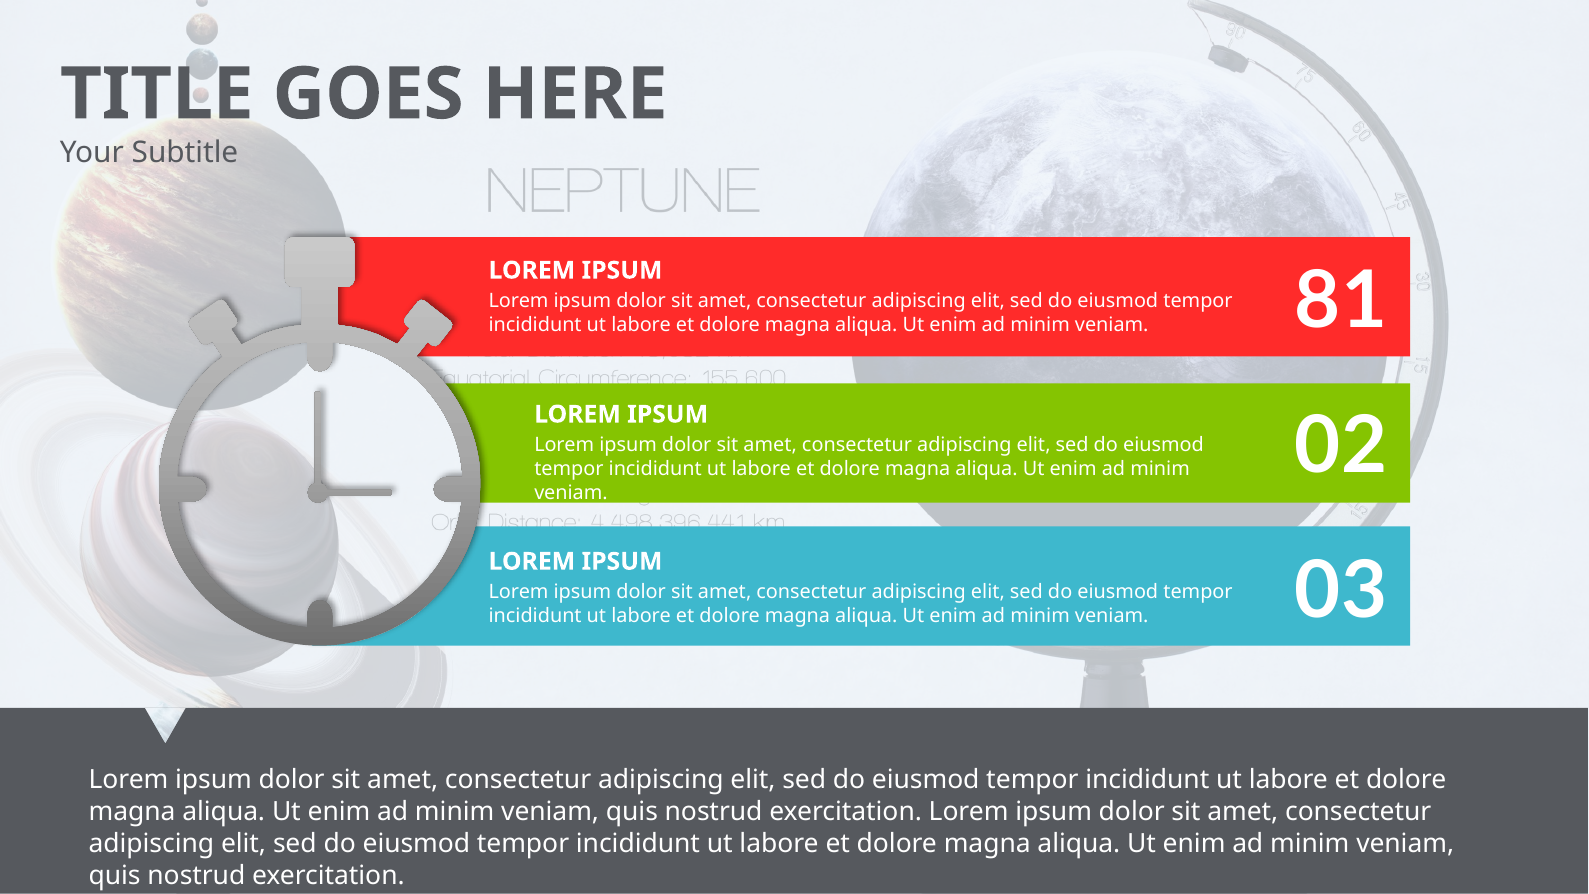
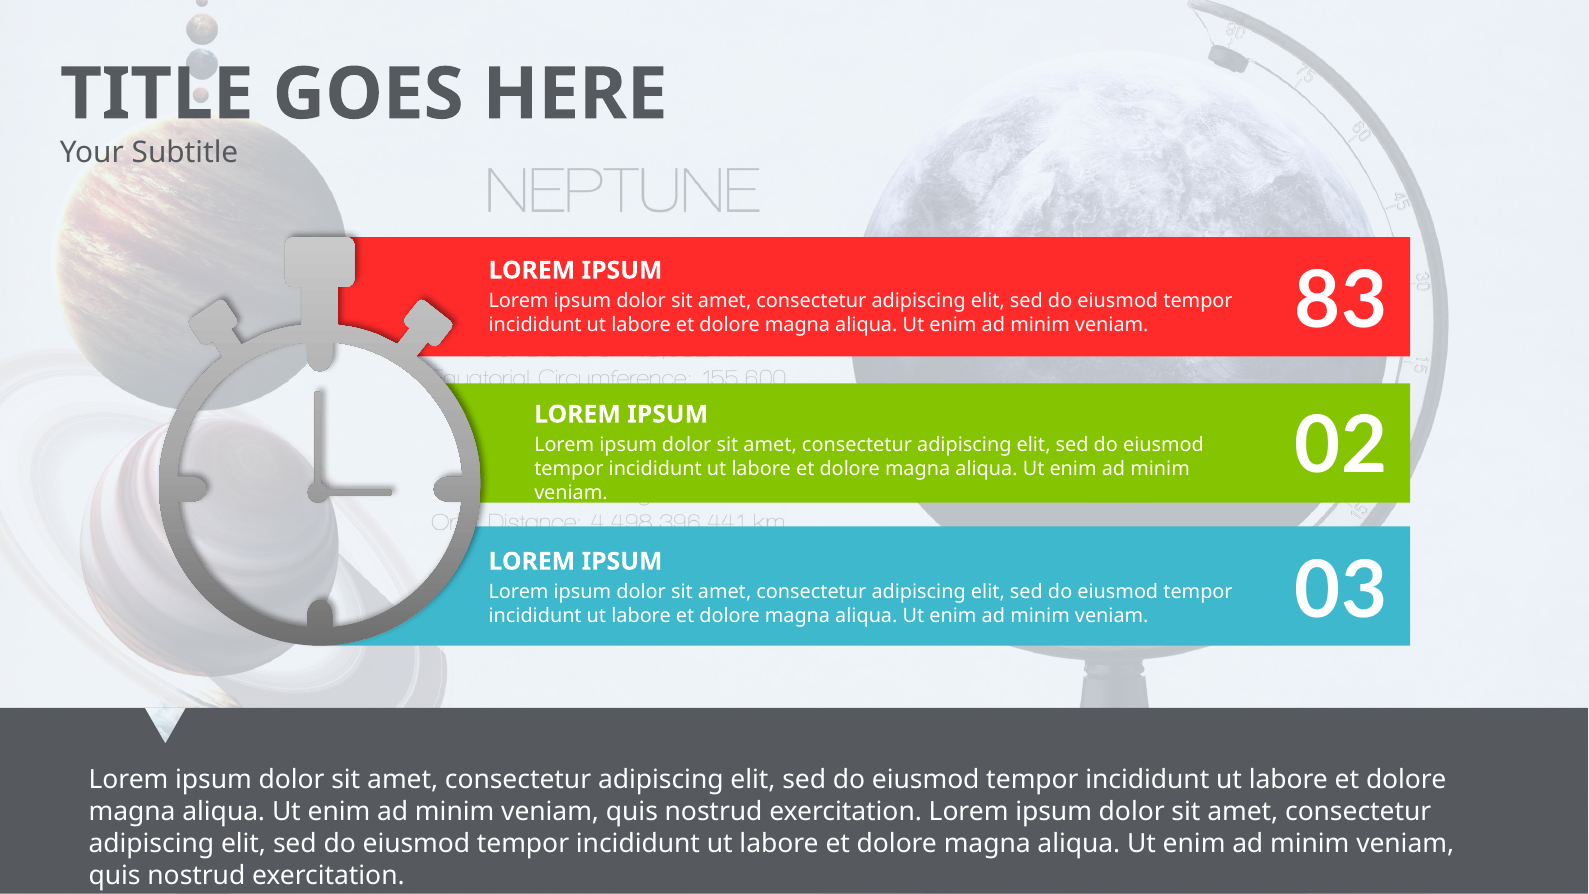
81: 81 -> 83
